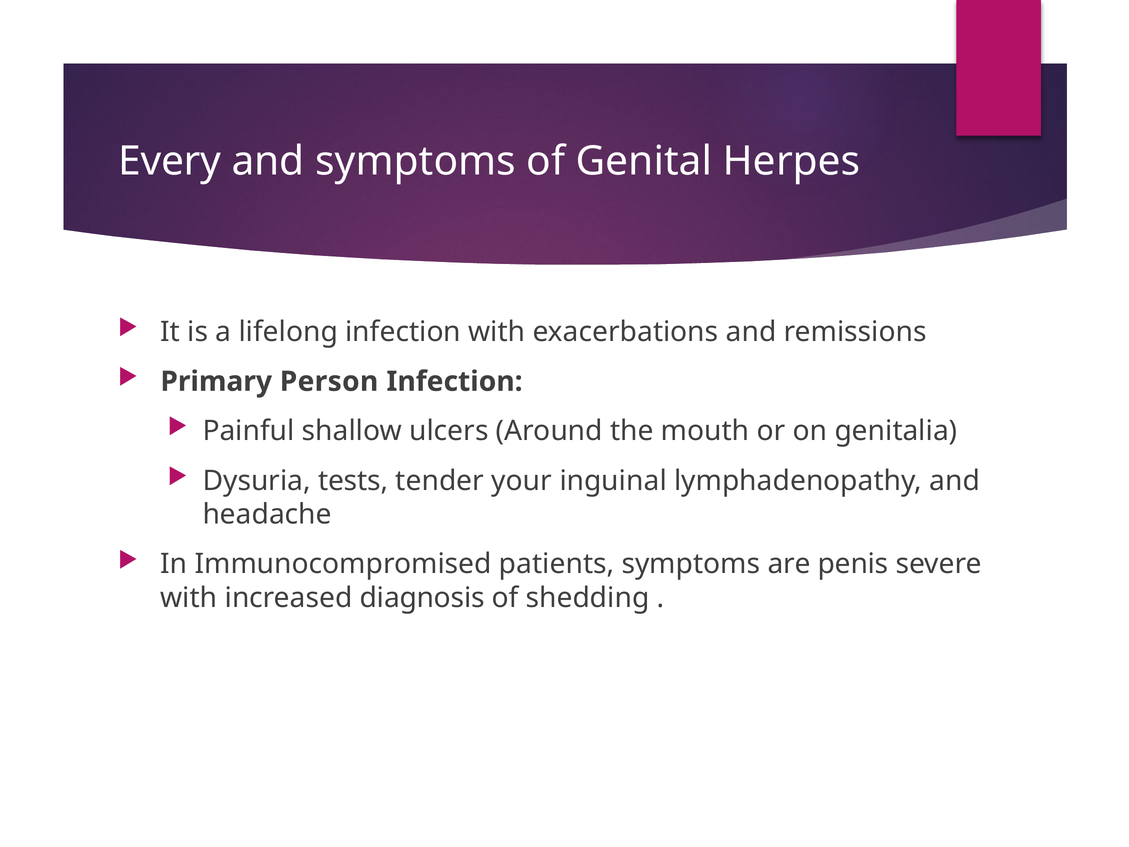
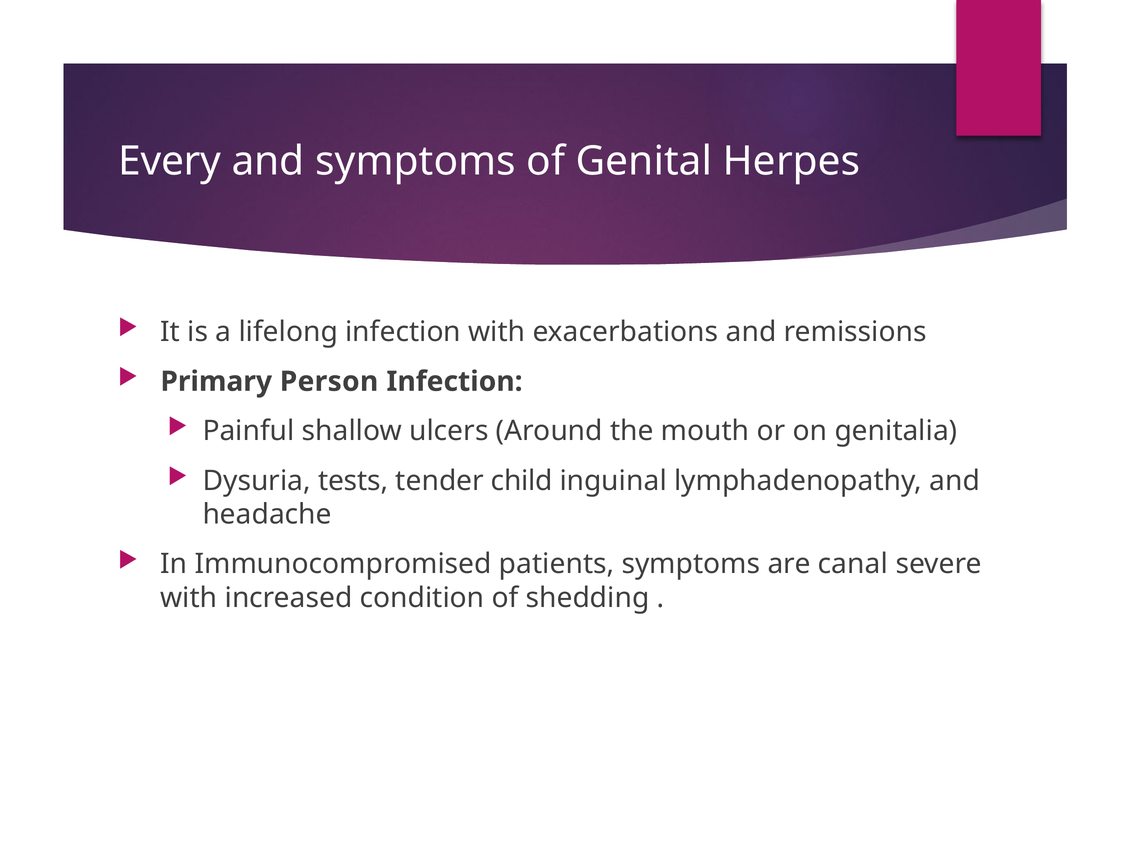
your: your -> child
penis: penis -> canal
diagnosis: diagnosis -> condition
